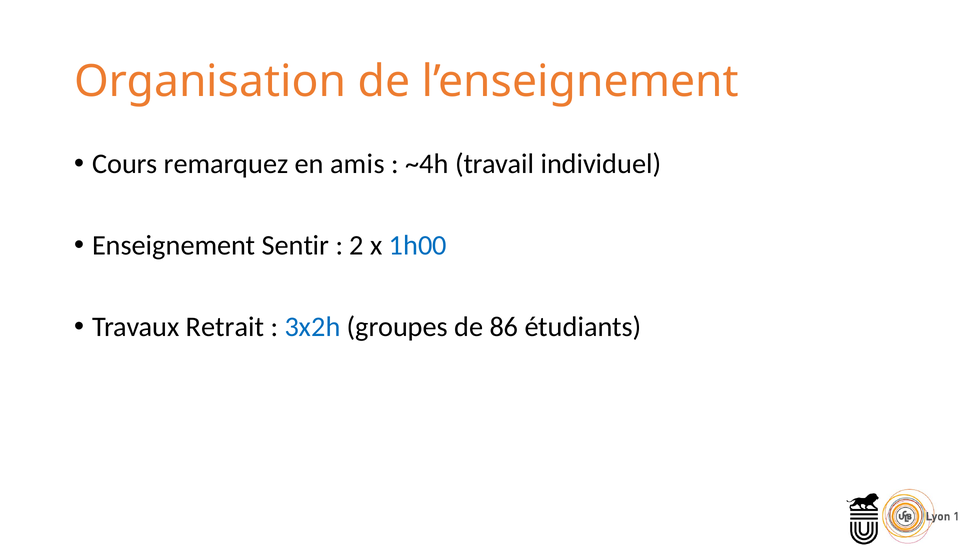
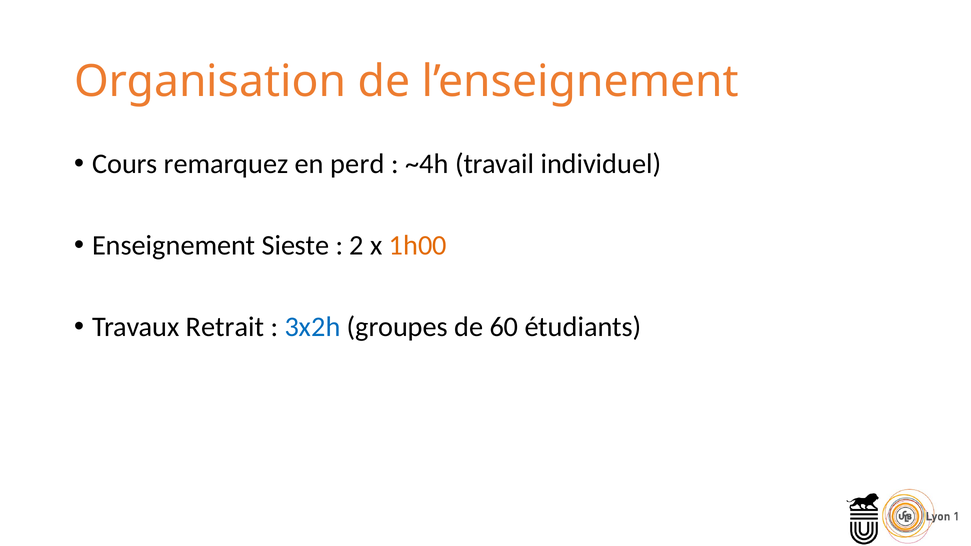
amis: amis -> perd
Sentir: Sentir -> Sieste
1h00 colour: blue -> orange
86: 86 -> 60
